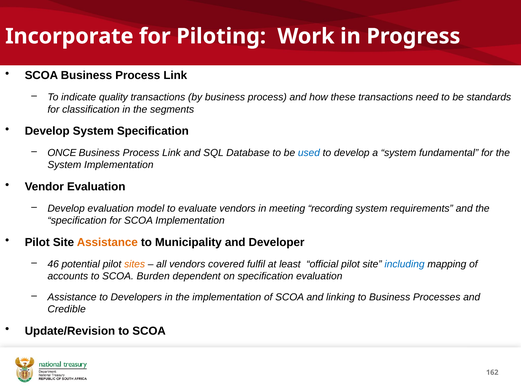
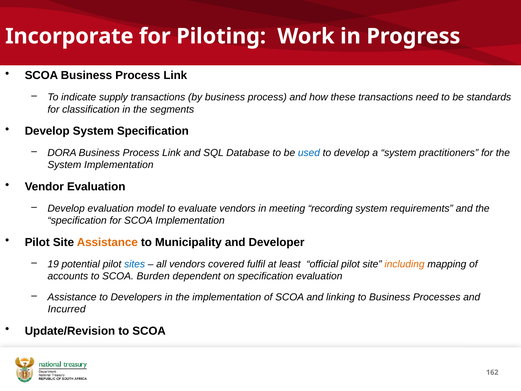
quality: quality -> supply
ONCE: ONCE -> DORA
fundamental: fundamental -> practitioners
46: 46 -> 19
sites colour: orange -> blue
including colour: blue -> orange
Credible: Credible -> Incurred
